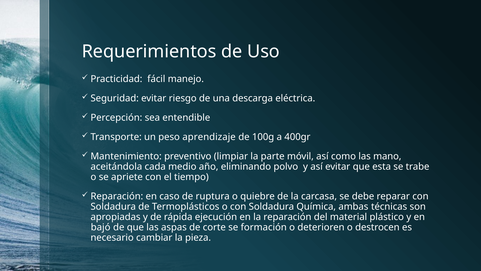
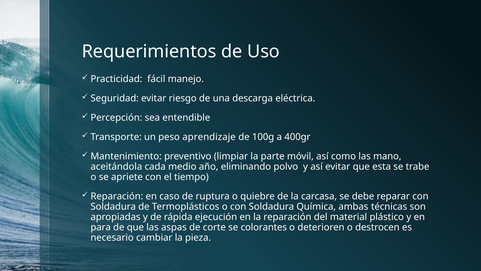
bajó: bajó -> para
formación: formación -> colorantes
